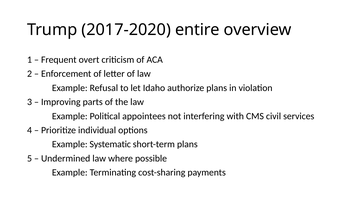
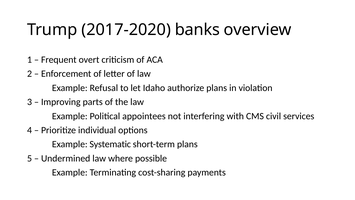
entire: entire -> banks
